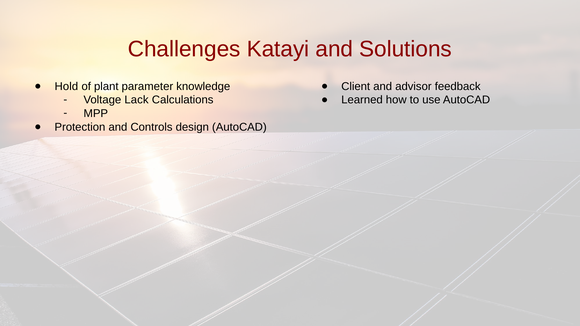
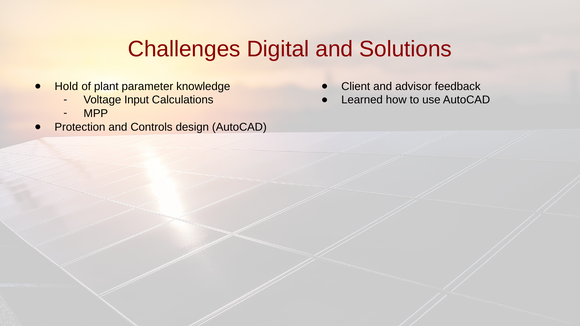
Katayi: Katayi -> Digital
Lack: Lack -> Input
